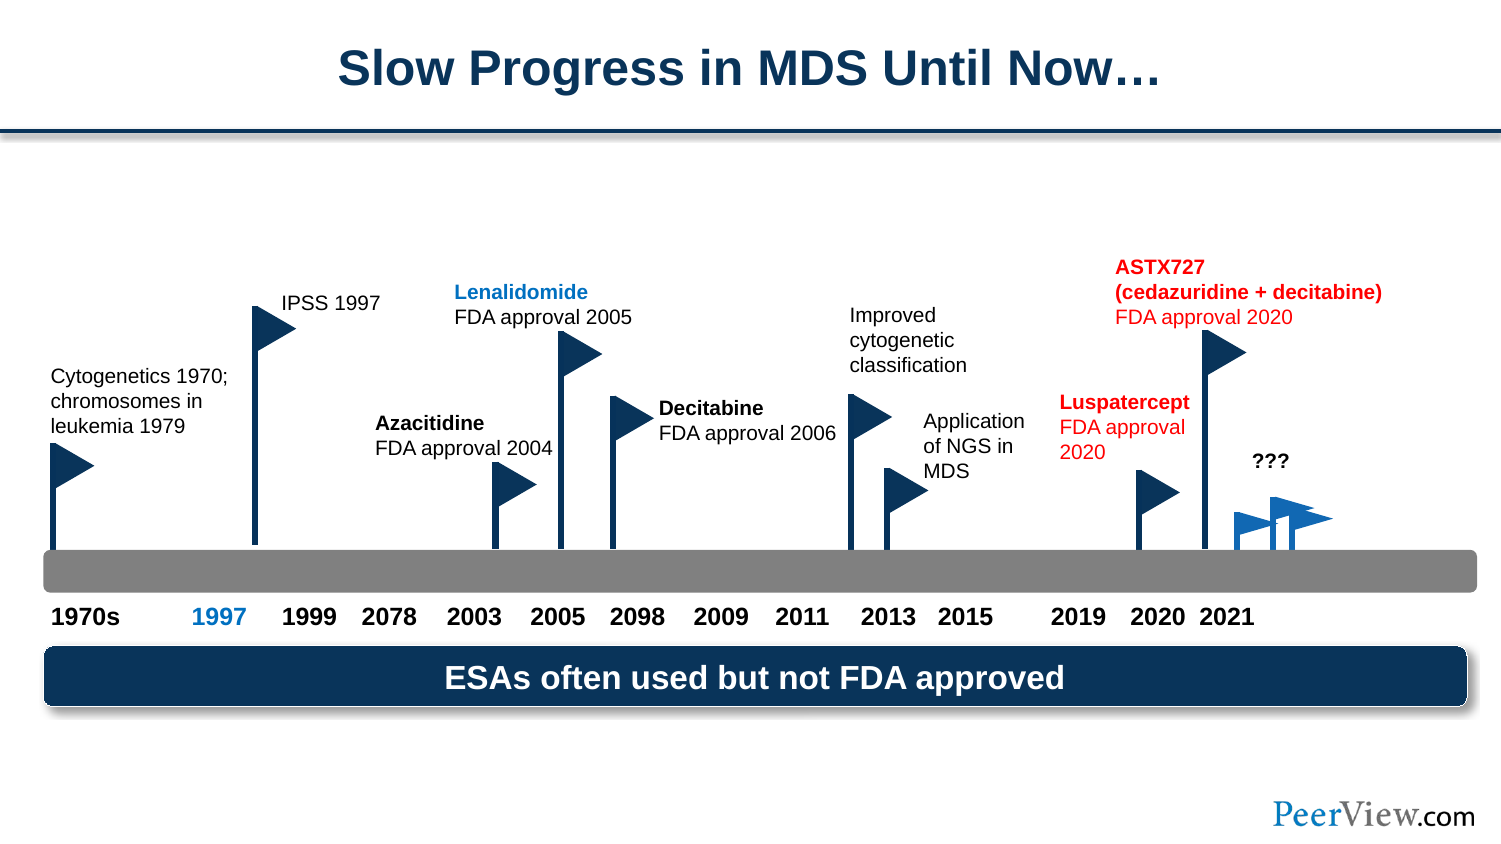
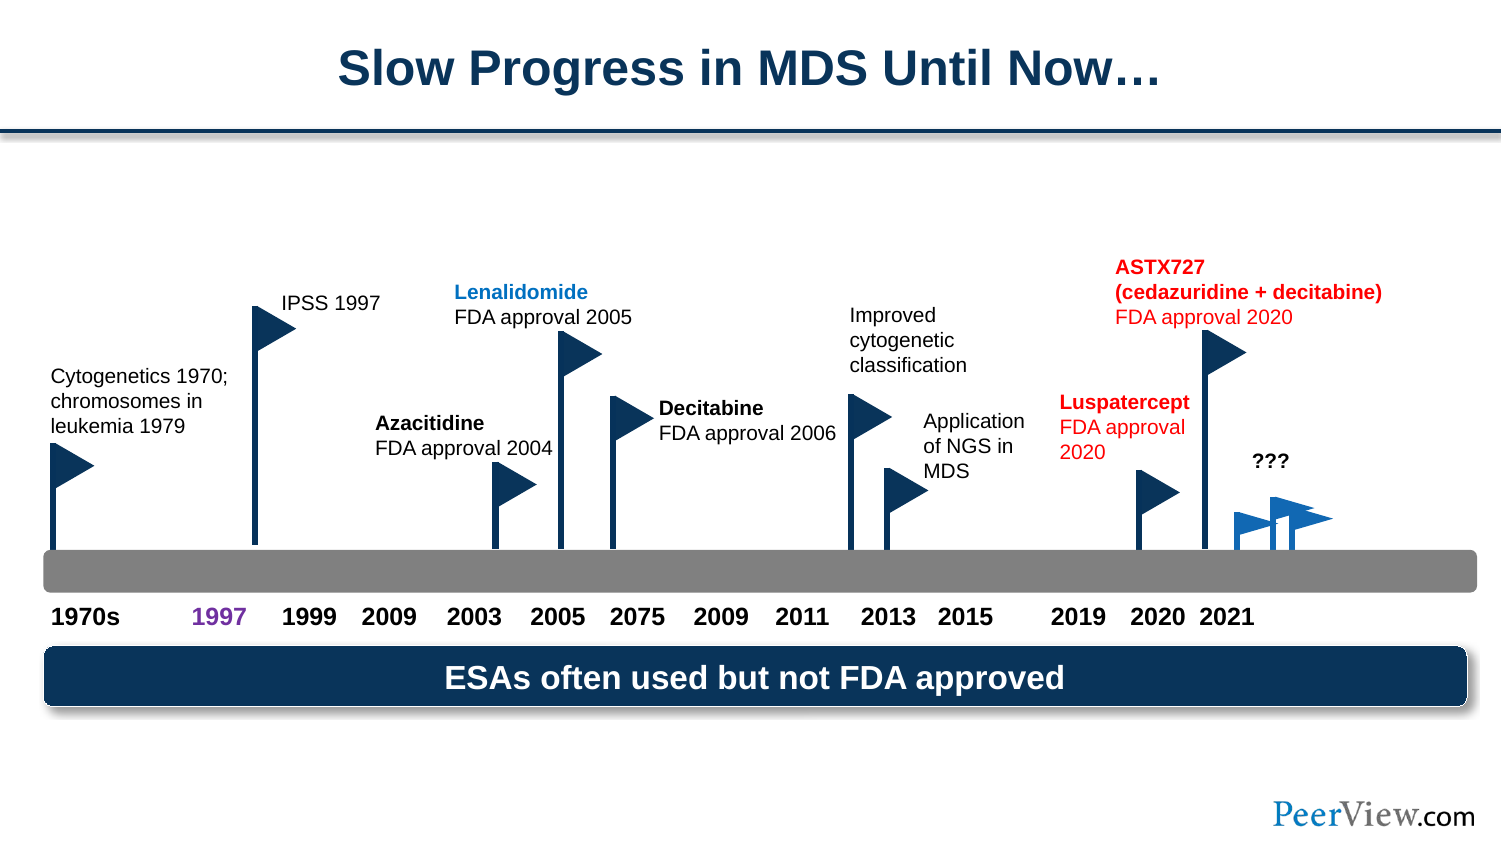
1997 at (219, 617) colour: blue -> purple
1999 2078: 2078 -> 2009
2098: 2098 -> 2075
